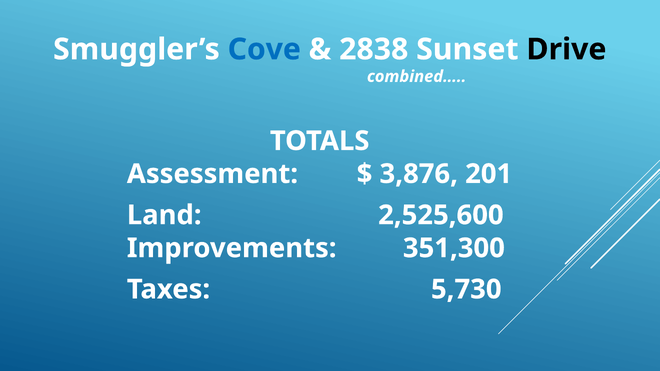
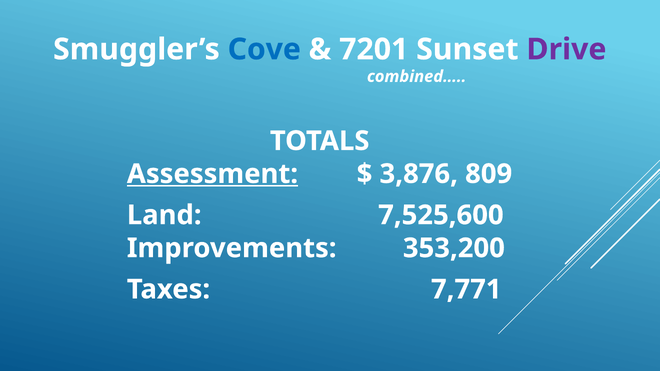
2838: 2838 -> 7201
Drive colour: black -> purple
Assessment underline: none -> present
201: 201 -> 809
2,525,600: 2,525,600 -> 7,525,600
351,300: 351,300 -> 353,200
5,730: 5,730 -> 7,771
